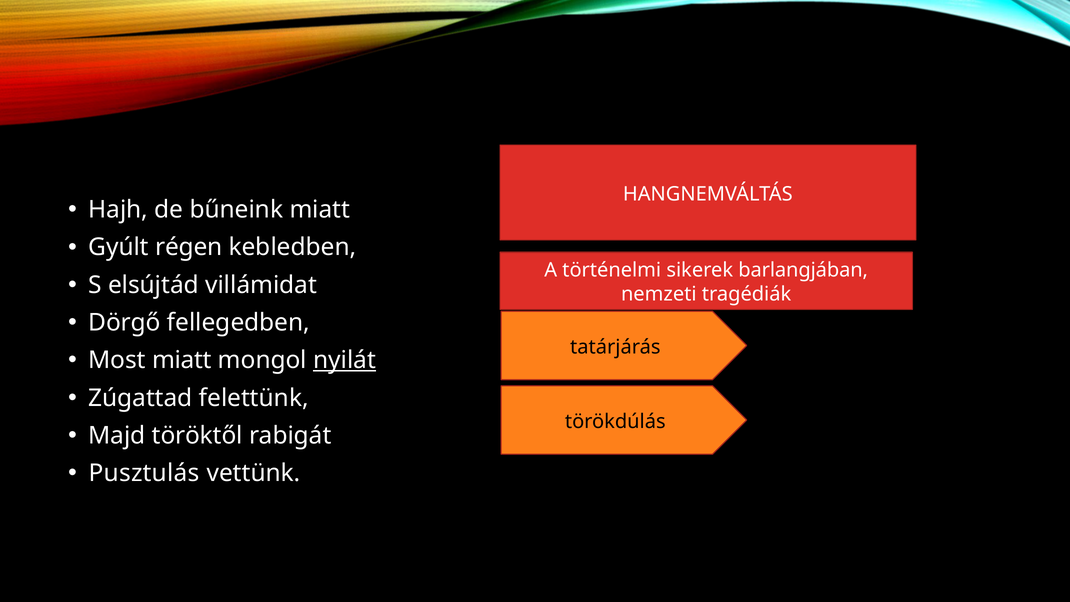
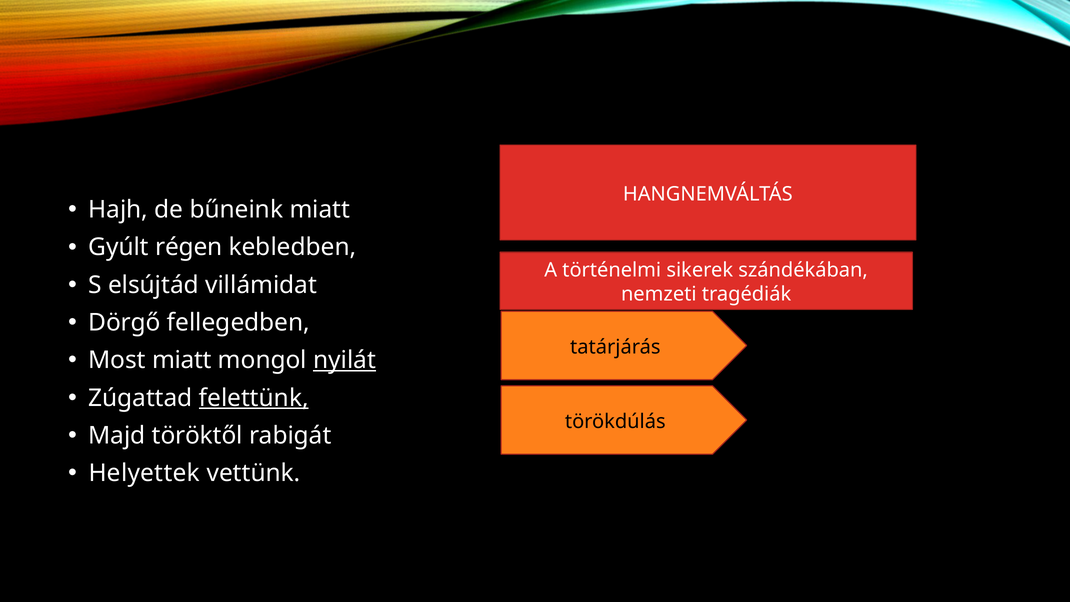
barlangjában: barlangjában -> szándékában
felettünk underline: none -> present
Pusztulás: Pusztulás -> Helyettek
